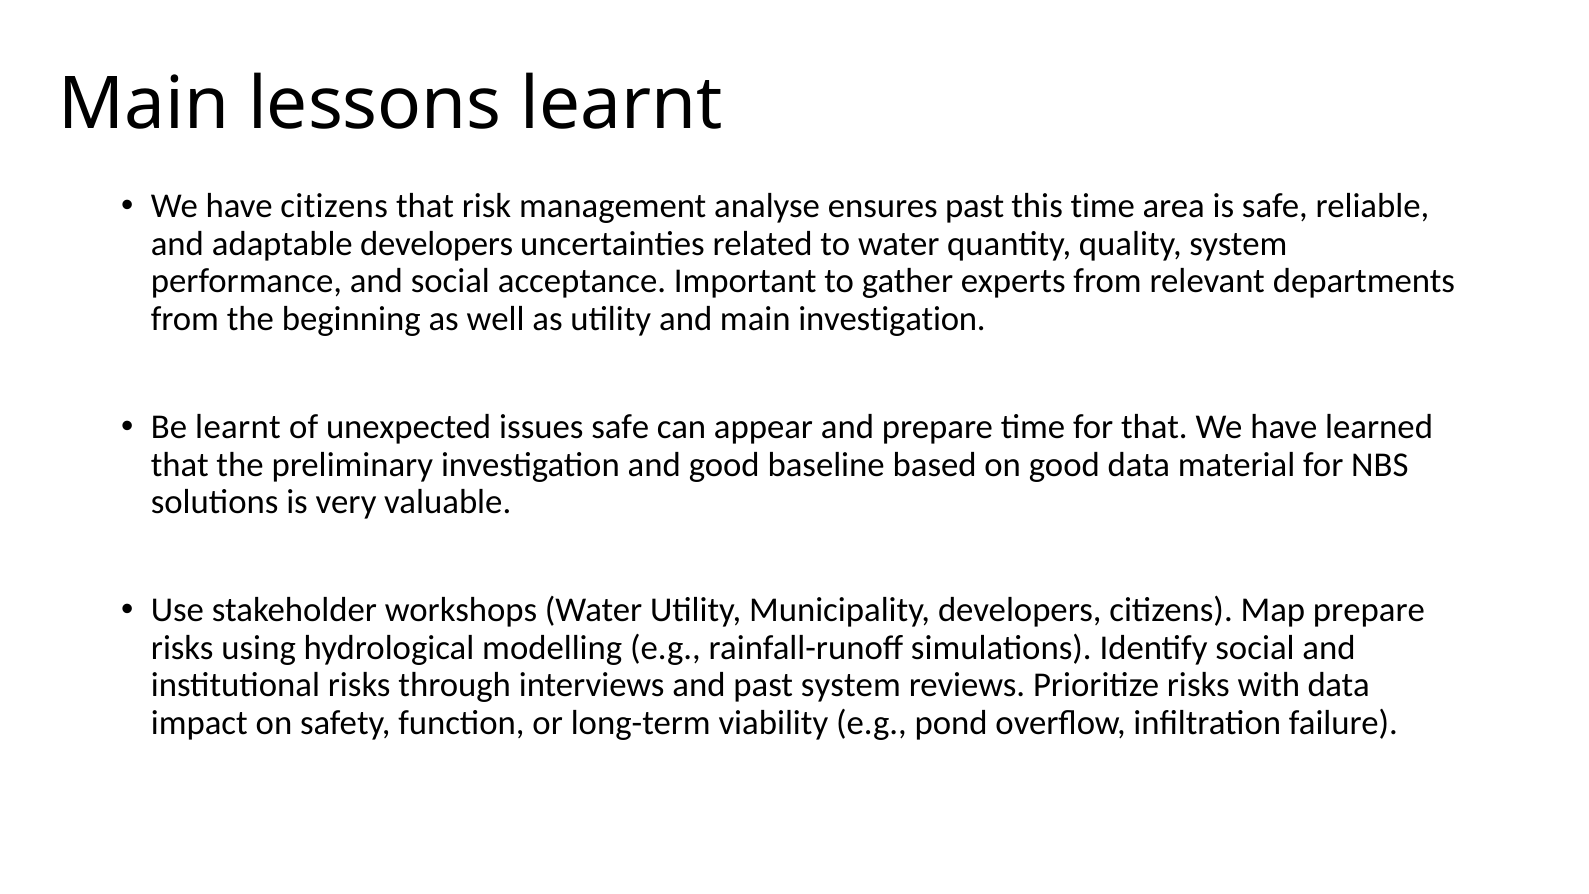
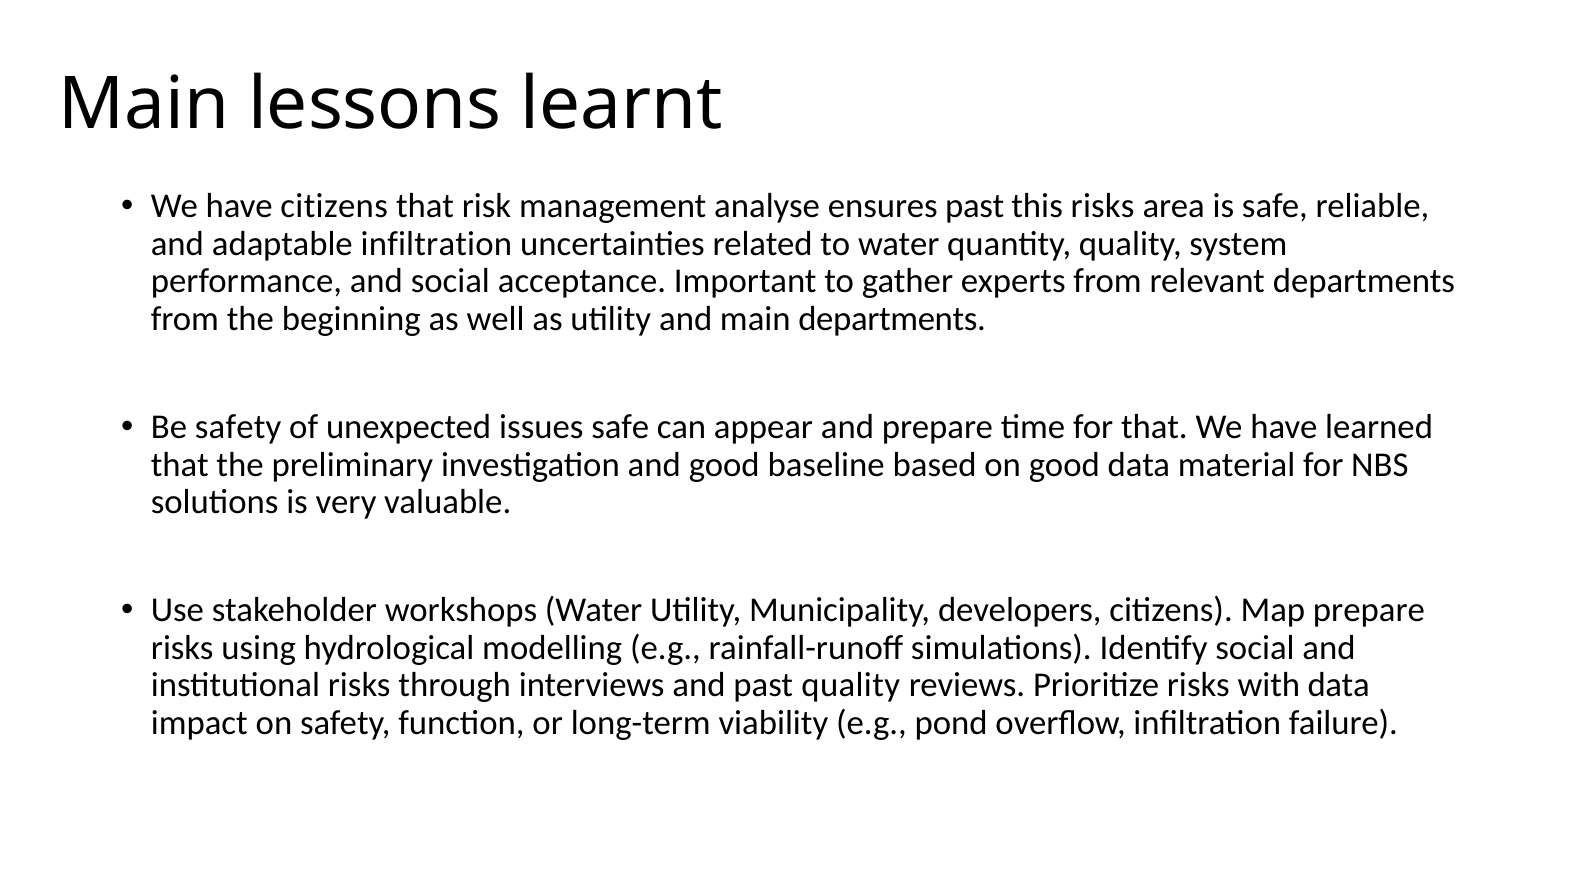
this time: time -> risks
adaptable developers: developers -> infiltration
main investigation: investigation -> departments
Be learnt: learnt -> safety
past system: system -> quality
